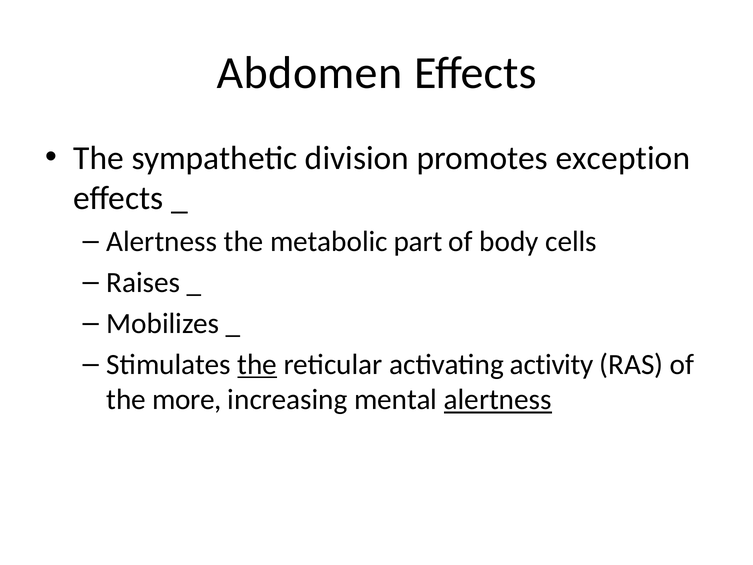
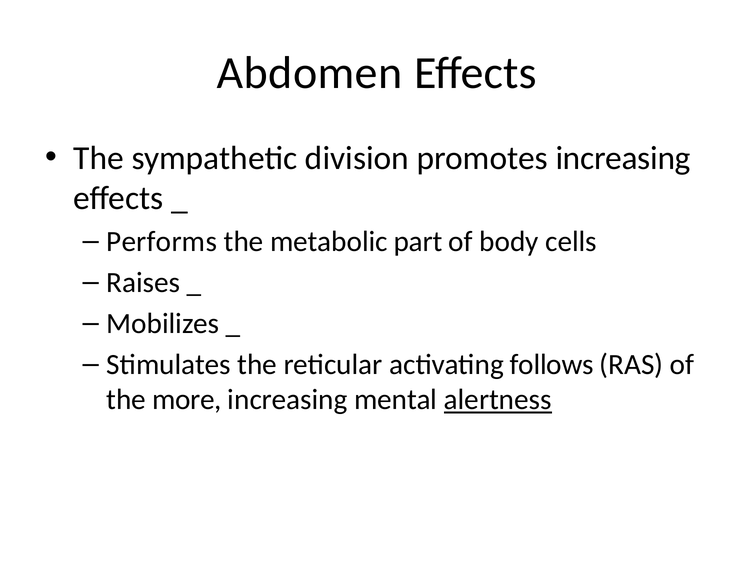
promotes exception: exception -> increasing
Alertness at (162, 241): Alertness -> Performs
the at (257, 364) underline: present -> none
activity: activity -> follows
